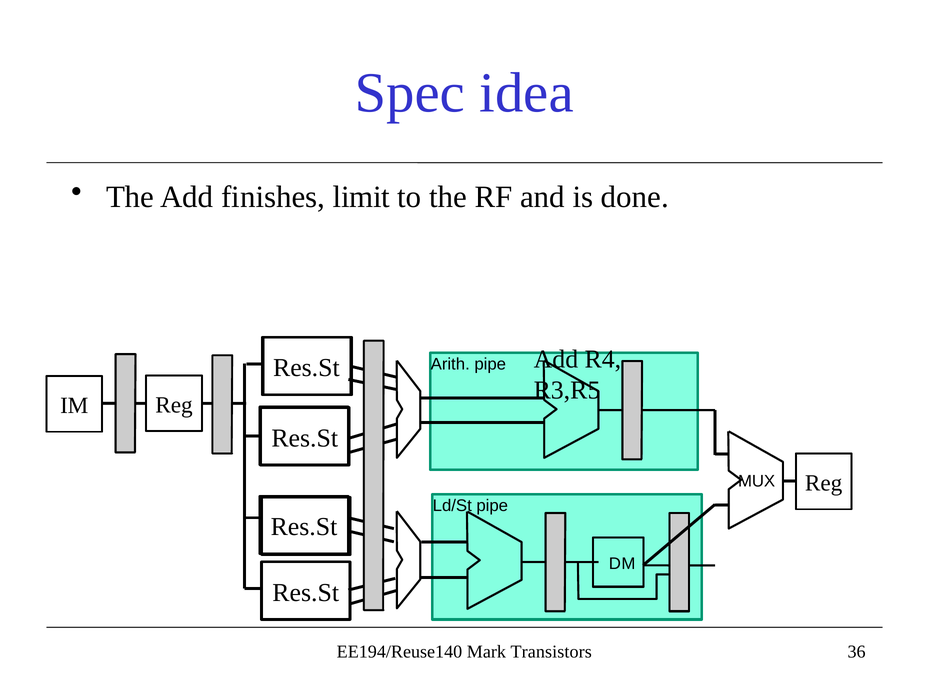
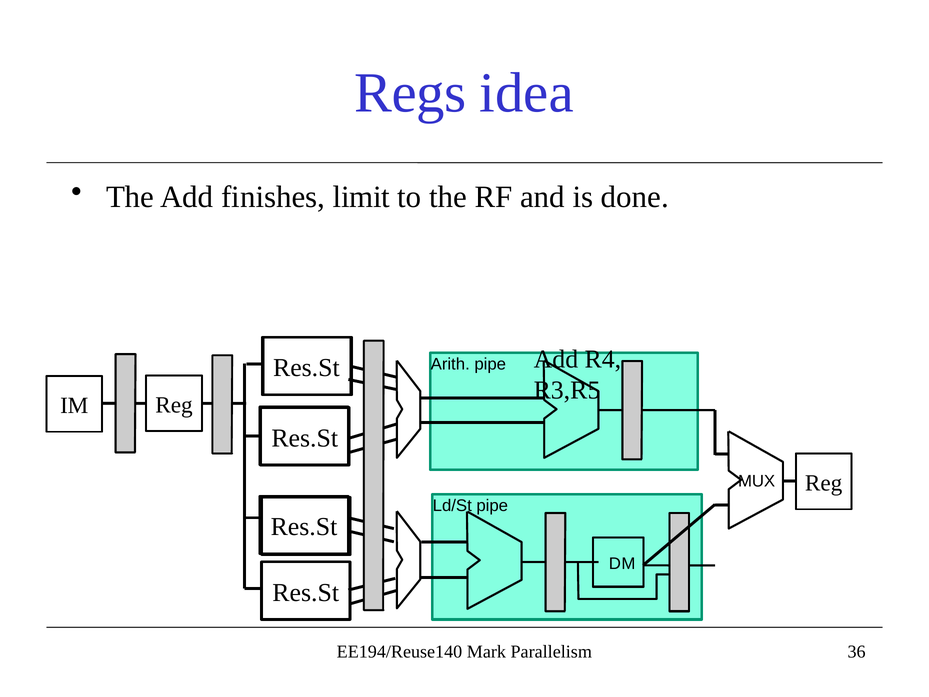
Spec: Spec -> Regs
Transistors: Transistors -> Parallelism
